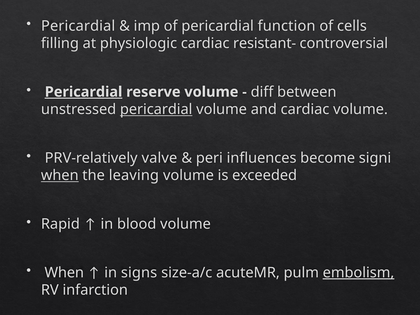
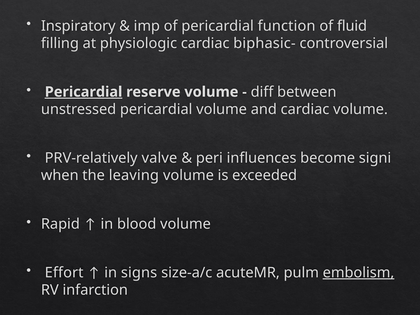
Pericardial at (78, 26): Pericardial -> Inspiratory
cells: cells -> fluid
resistant-: resistant- -> biphasic-
pericardial at (156, 109) underline: present -> none
when at (60, 175) underline: present -> none
When at (64, 273): When -> Effort
